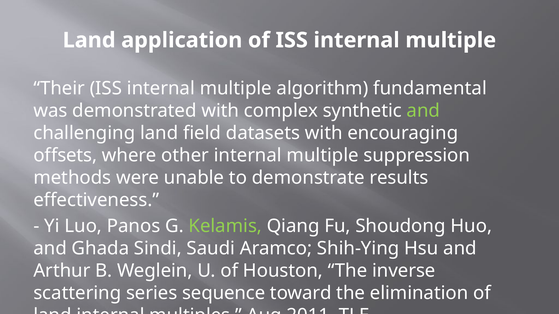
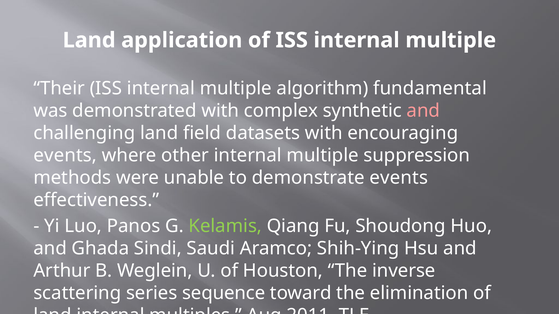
and at (423, 111) colour: light green -> pink
offsets at (65, 156): offsets -> events
demonstrate results: results -> events
